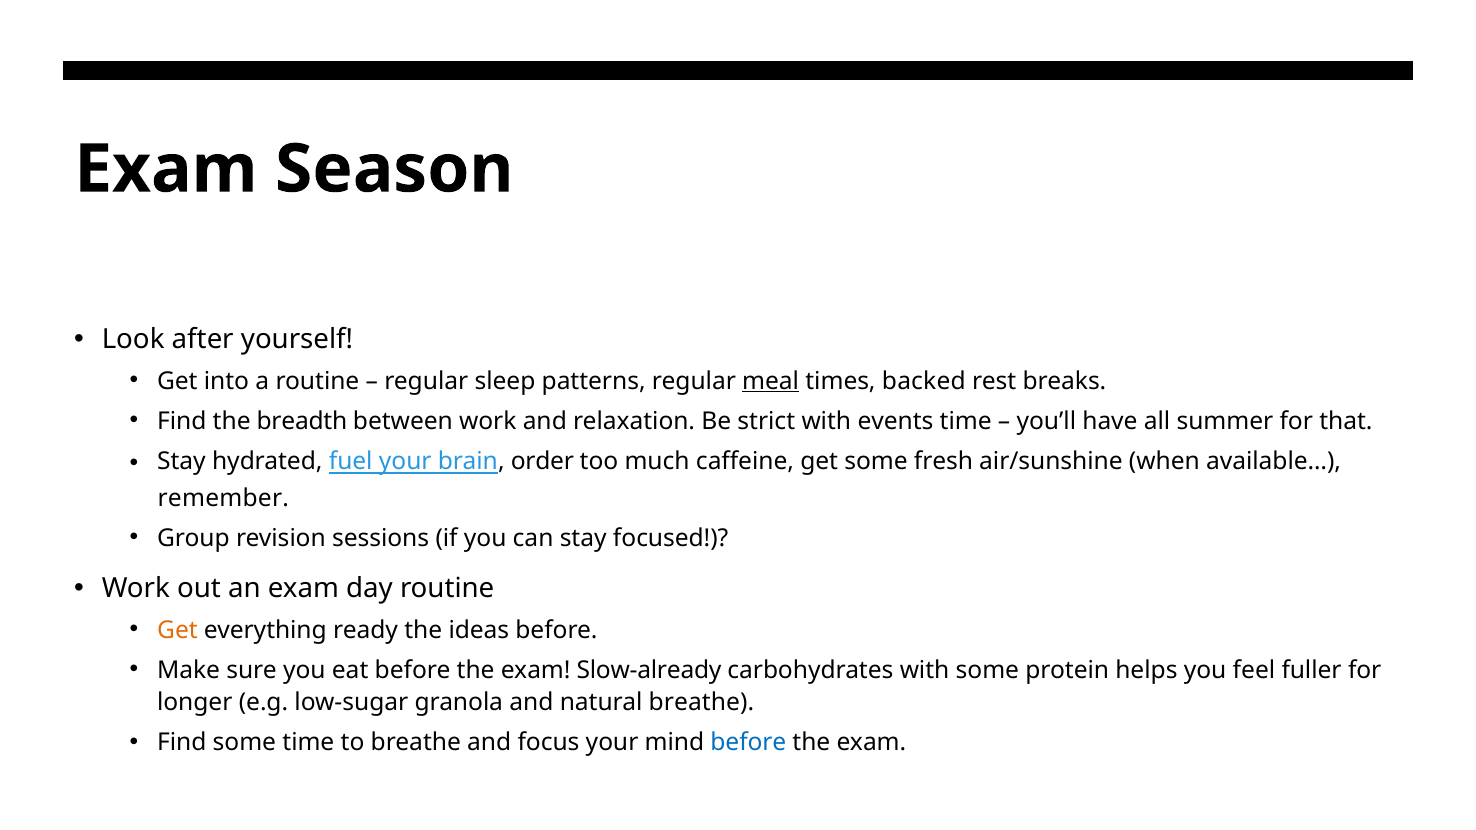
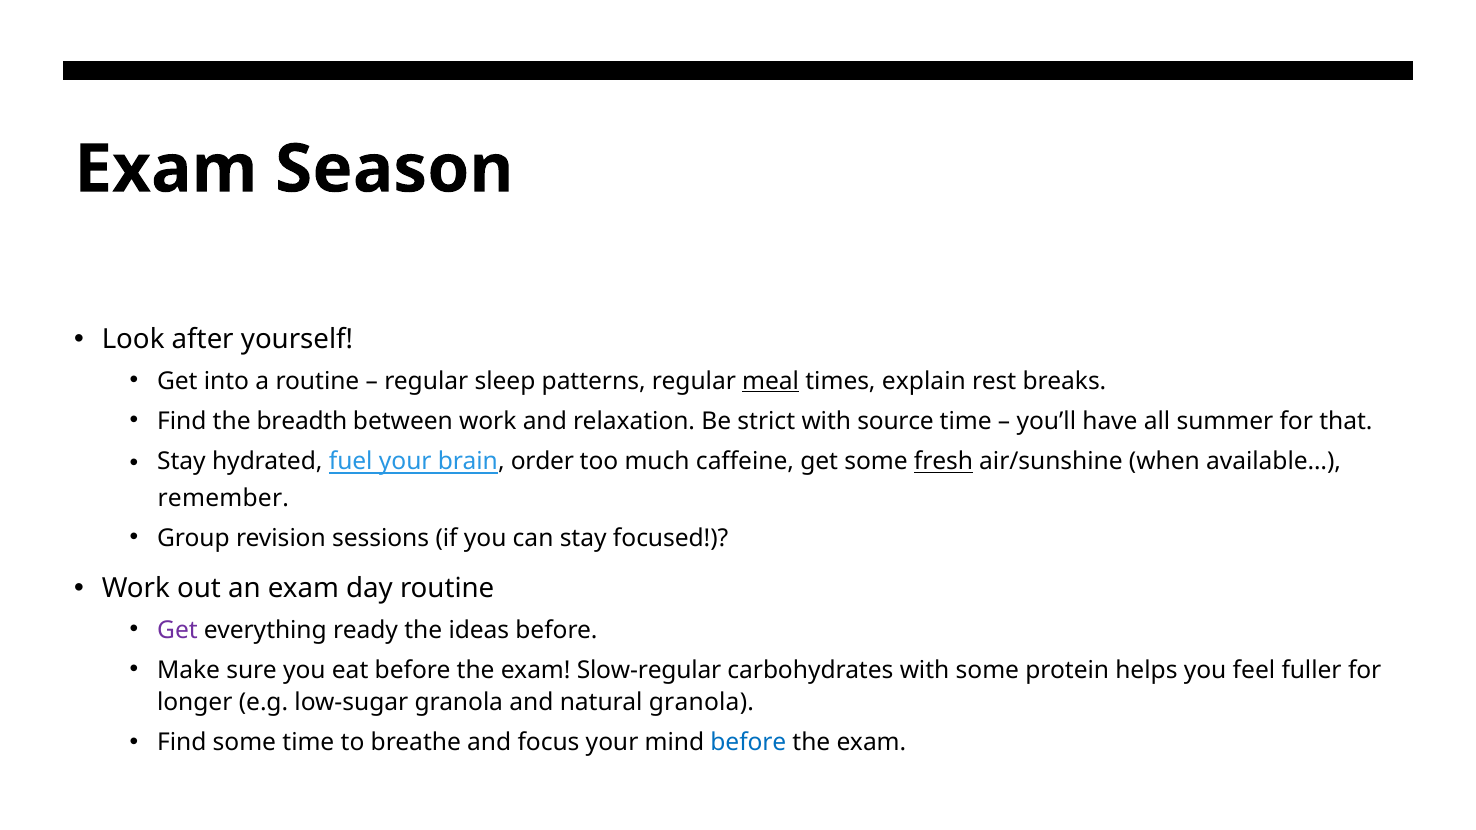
backed: backed -> explain
events: events -> source
fresh underline: none -> present
Get at (177, 630) colour: orange -> purple
Slow-already: Slow-already -> Slow-regular
natural breathe: breathe -> granola
